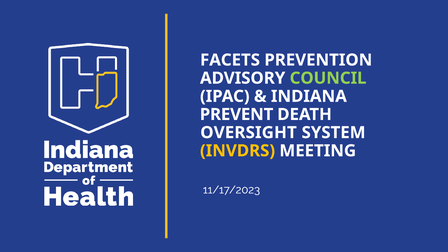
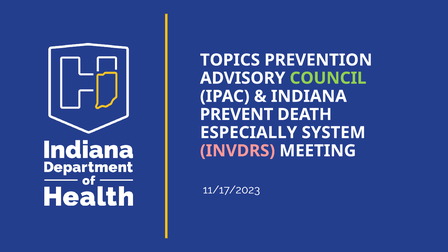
FACETS: FACETS -> TOPICS
OVERSIGHT: OVERSIGHT -> ESPECIALLY
INVDRS colour: yellow -> pink
